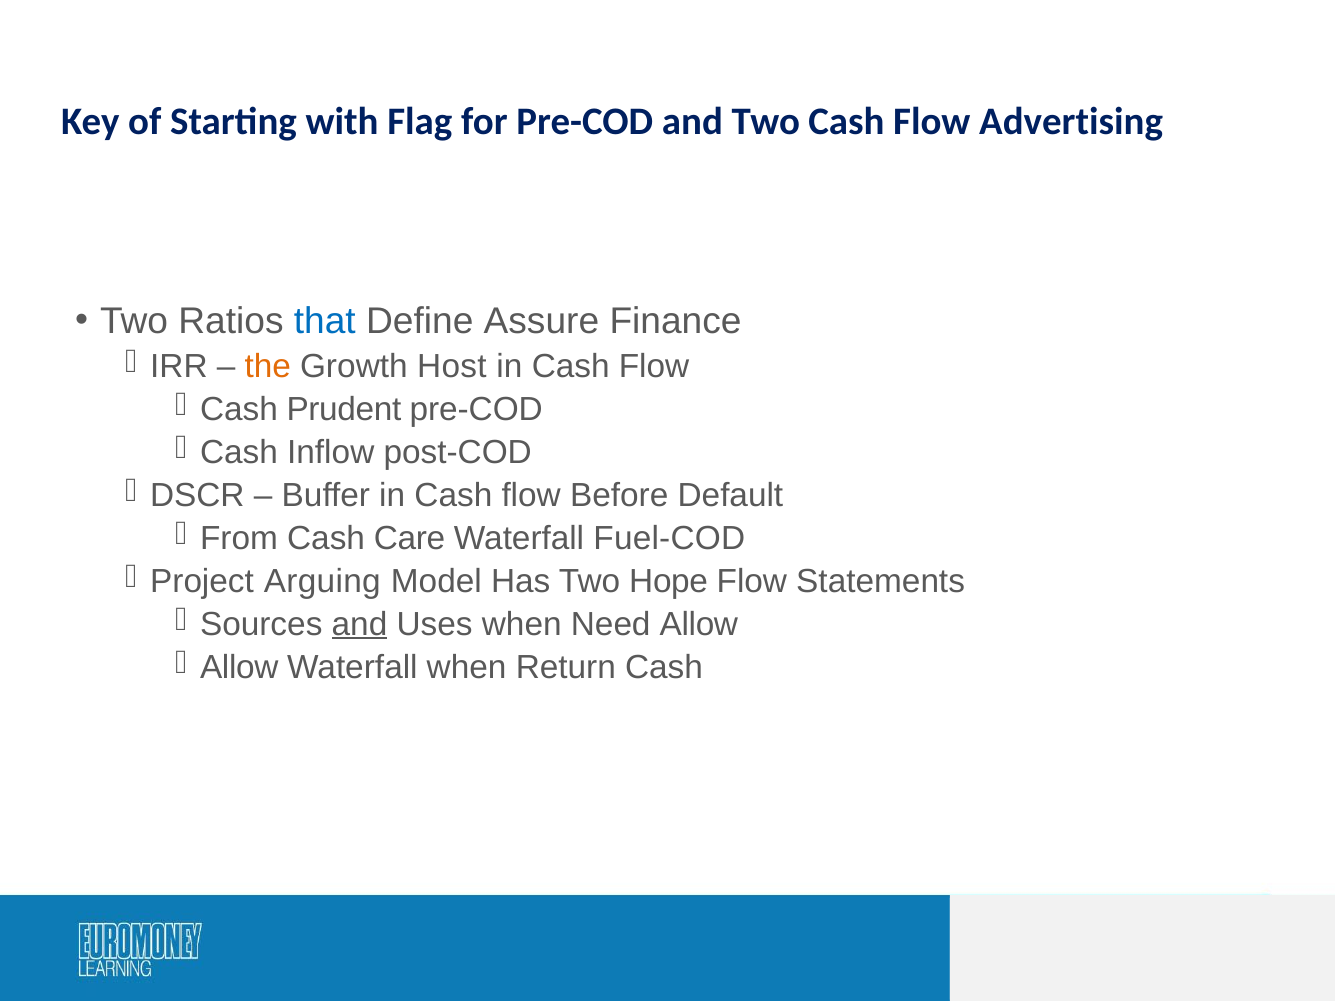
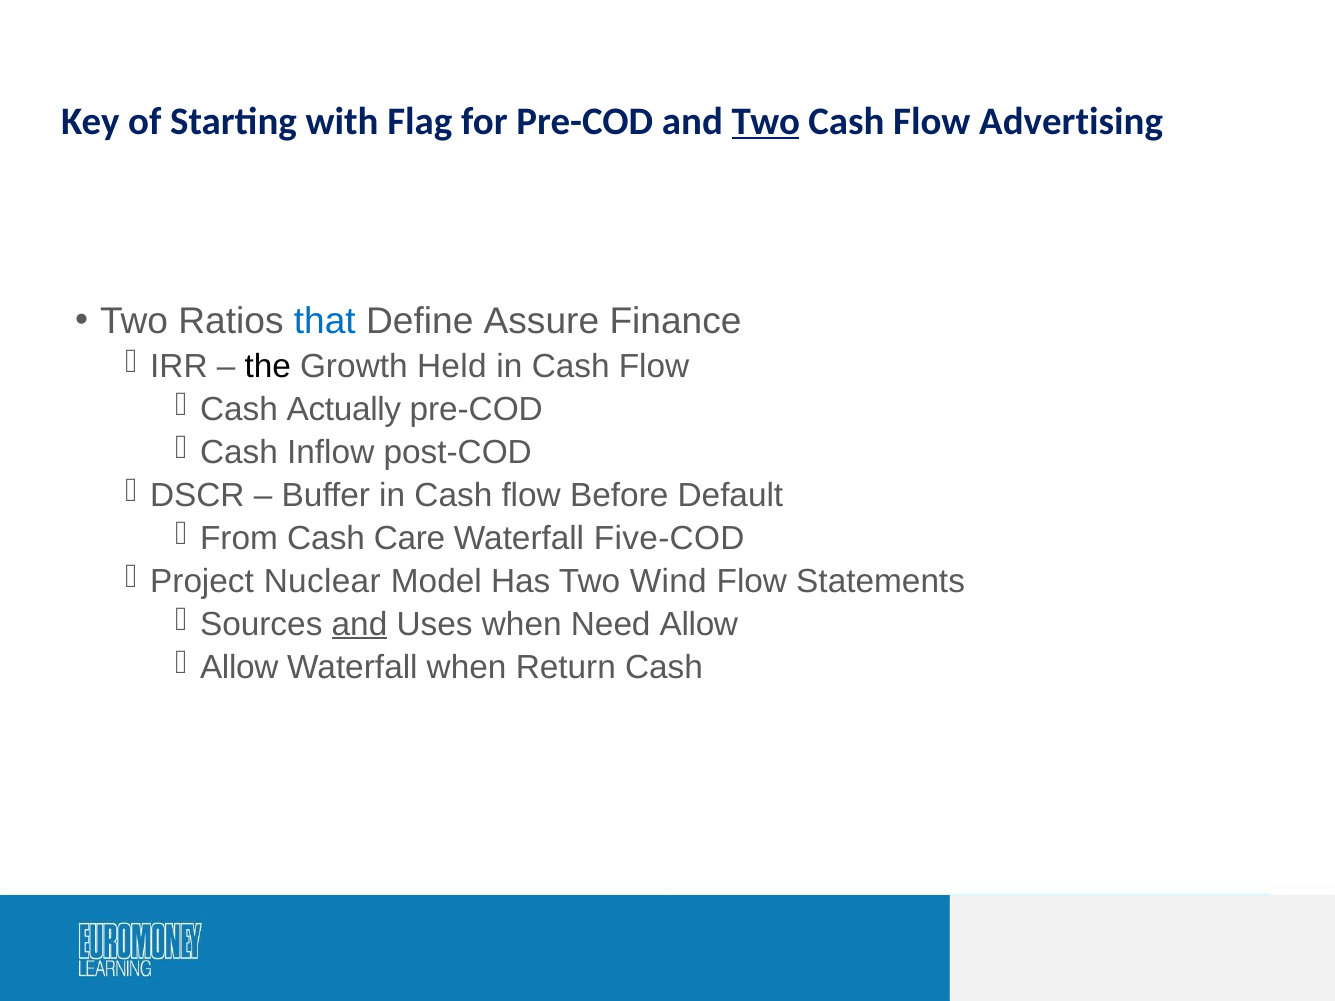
Two at (766, 121) underline: none -> present
the colour: orange -> black
Host: Host -> Held
Prudent: Prudent -> Actually
Fuel-COD: Fuel-COD -> Five-COD
Arguing: Arguing -> Nuclear
Hope: Hope -> Wind
